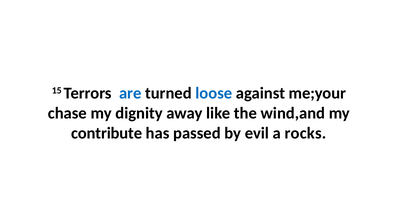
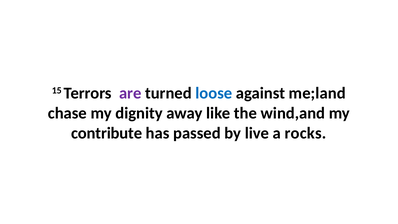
are colour: blue -> purple
me;your: me;your -> me;land
evil: evil -> live
